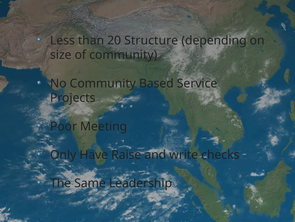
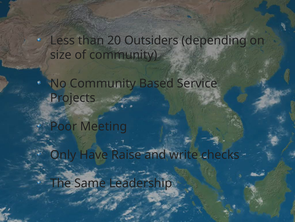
Structure: Structure -> Outsiders
